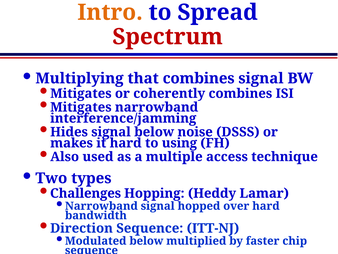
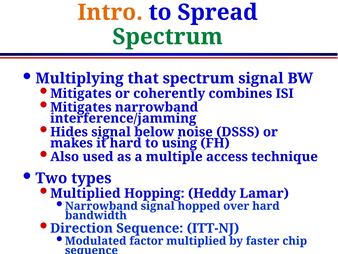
Spectrum at (168, 37) colour: red -> green
that combines: combines -> spectrum
Challenges at (86, 193): Challenges -> Multiplied
Modulated below: below -> factor
